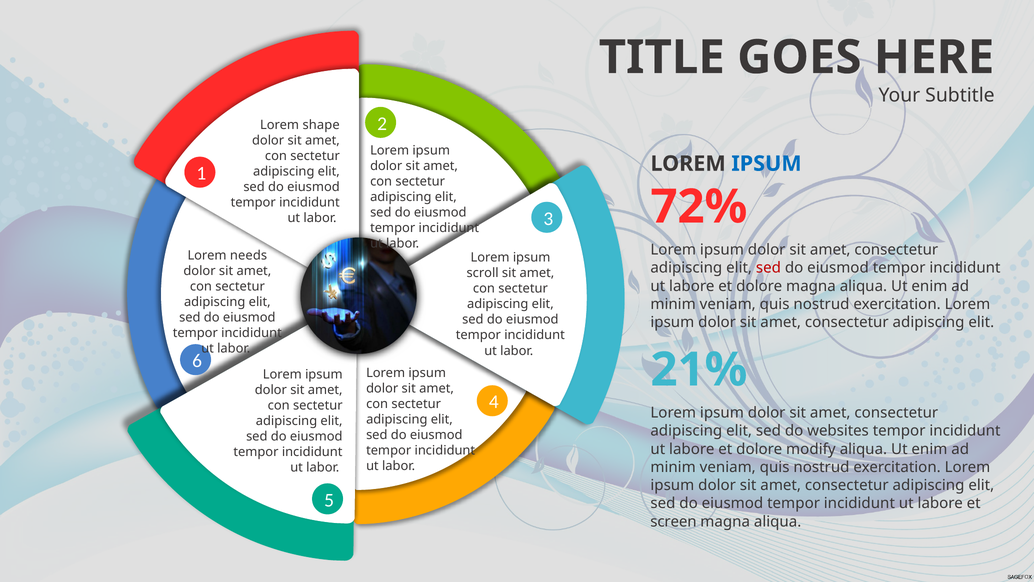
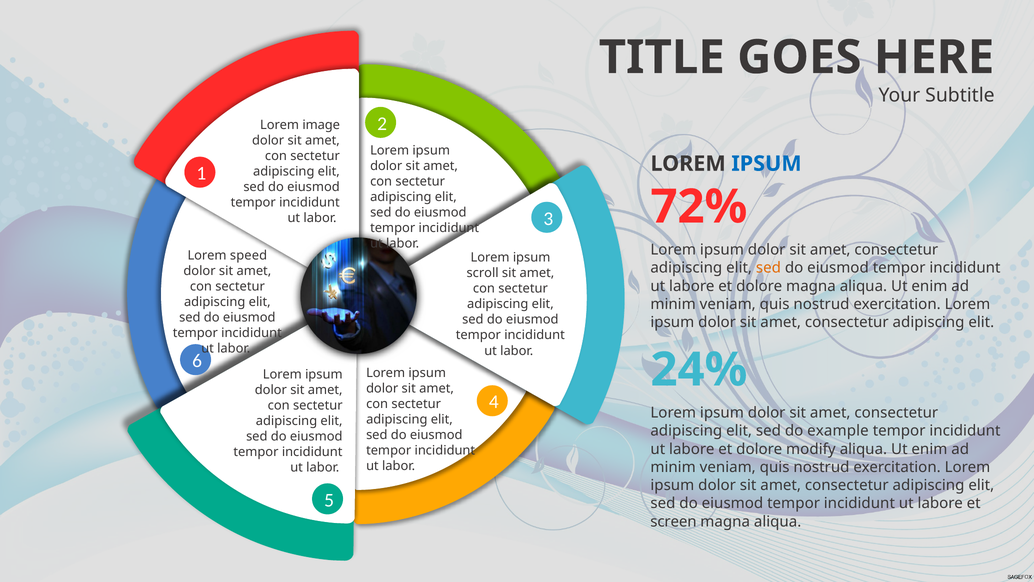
shape: shape -> image
needs: needs -> speed
sed at (768, 268) colour: red -> orange
21%: 21% -> 24%
websites: websites -> example
